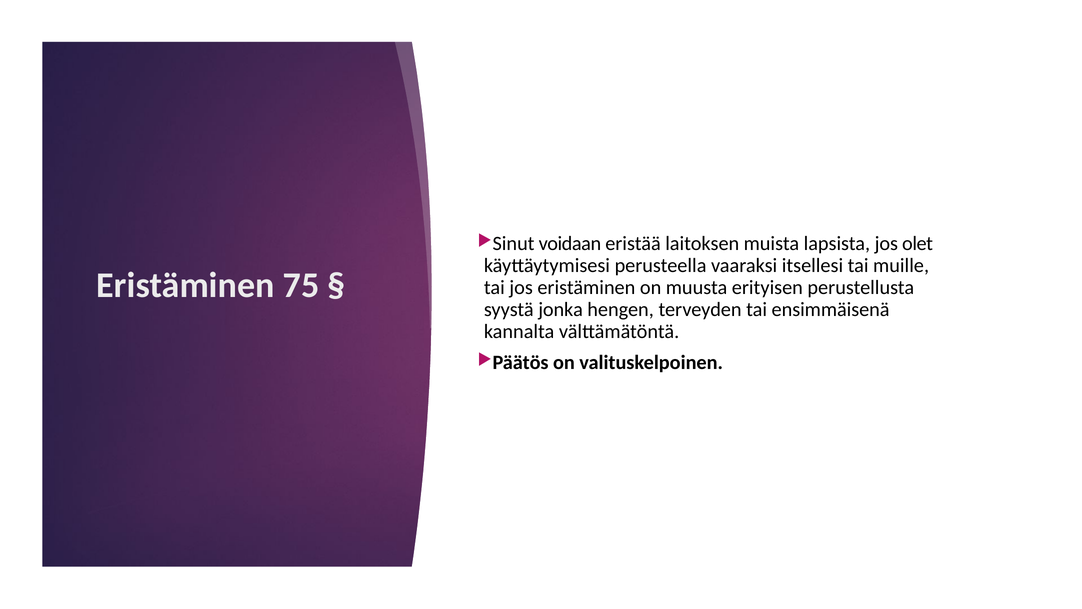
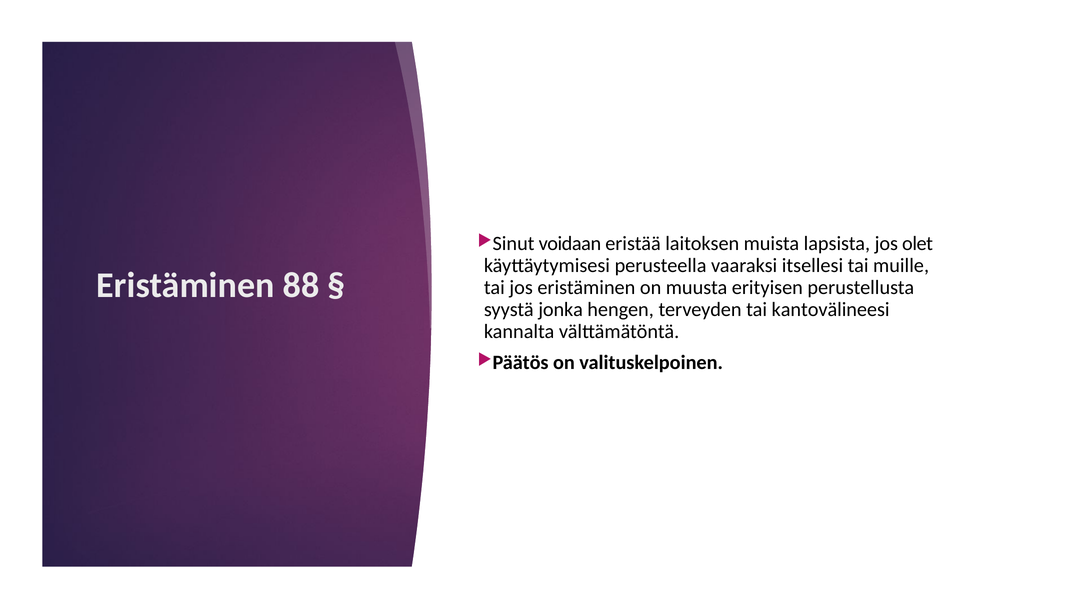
75: 75 -> 88
ensimmäisenä: ensimmäisenä -> kantovälineesi
